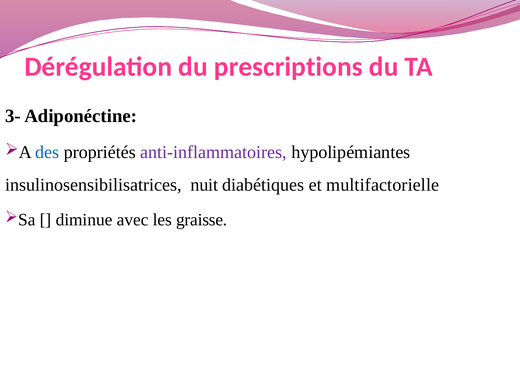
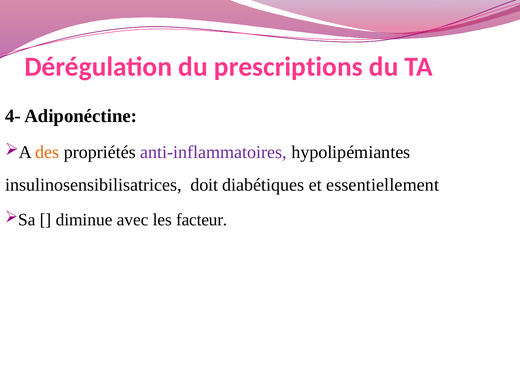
3-: 3- -> 4-
des colour: blue -> orange
nuit: nuit -> doit
multifactorielle: multifactorielle -> essentiellement
graisse: graisse -> facteur
